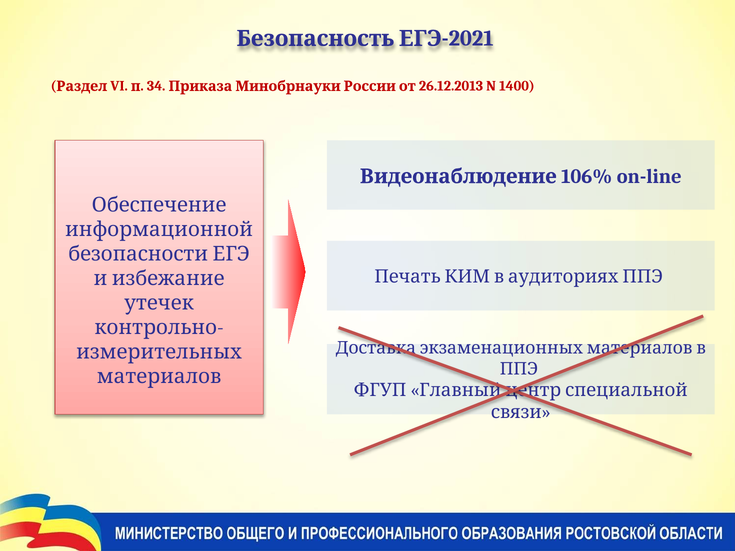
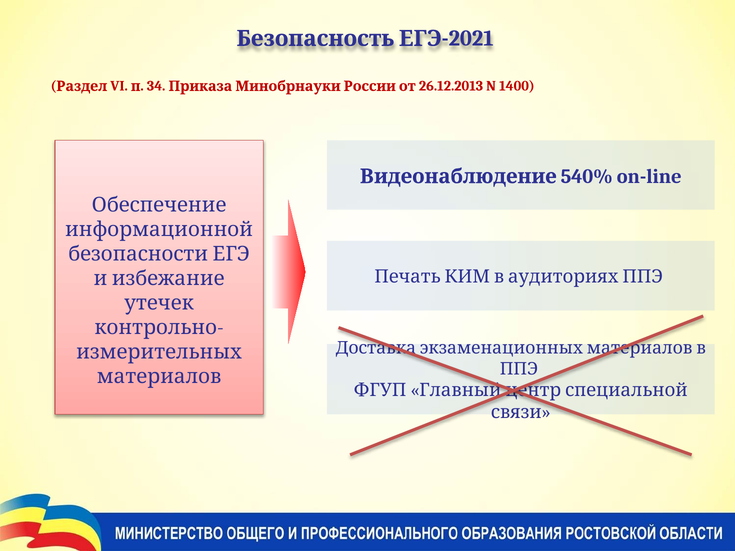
106%: 106% -> 540%
